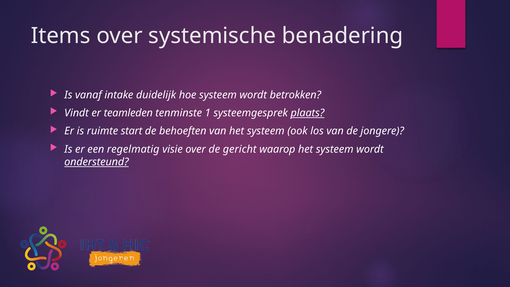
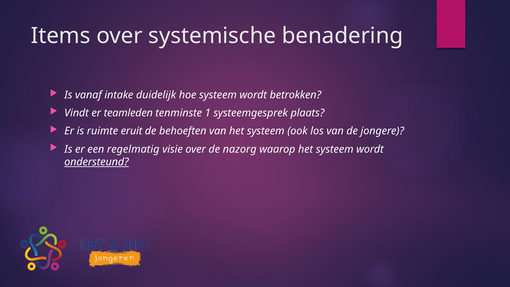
plaats underline: present -> none
start: start -> eruit
gericht: gericht -> nazorg
